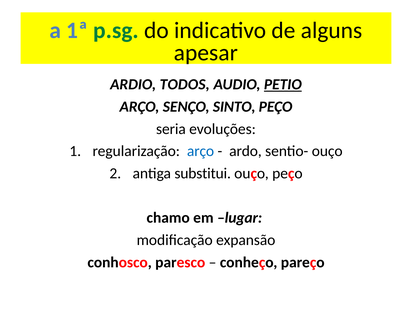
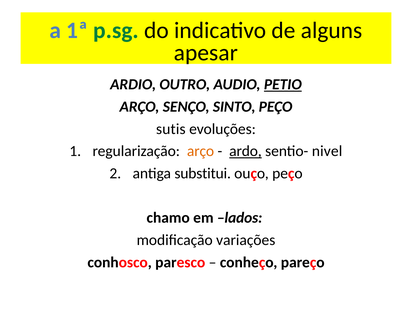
TODOS: TODOS -> OUTRO
seria: seria -> sutis
arço at (201, 151) colour: blue -> orange
ardo underline: none -> present
sentio- ouço: ouço -> nivel
lugar: lugar -> lados
expansão: expansão -> variações
